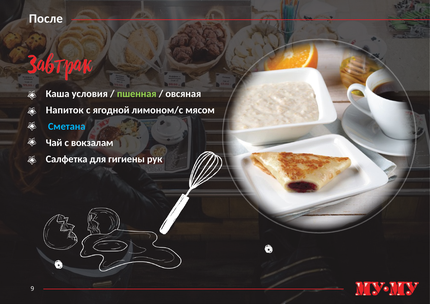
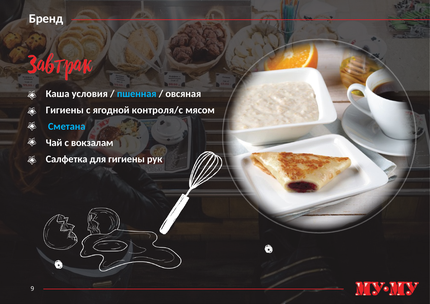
После: После -> Бренд
пшенная colour: light green -> light blue
Напиток at (65, 110): Напиток -> Гигиены
лимоном/с: лимоном/с -> контроля/с
